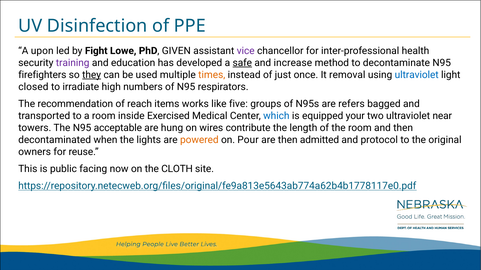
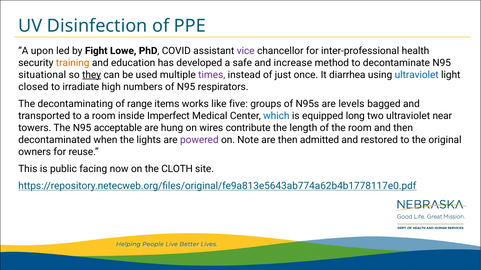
GIVEN: GIVEN -> COVID
training colour: purple -> orange
safe underline: present -> none
firefighters: firefighters -> situational
times colour: orange -> purple
removal: removal -> diarrhea
recommendation: recommendation -> decontaminating
reach: reach -> range
refers: refers -> levels
Exercised: Exercised -> Imperfect
your: your -> long
powered colour: orange -> purple
Pour: Pour -> Note
protocol: protocol -> restored
